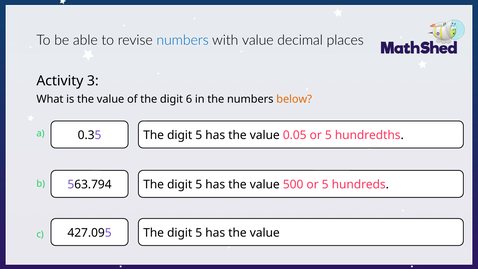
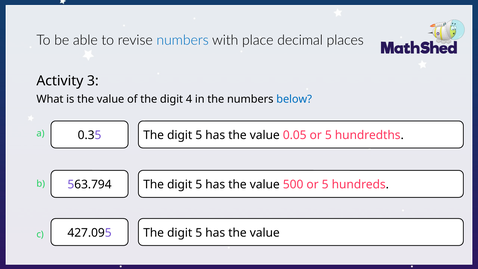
with value: value -> place
6: 6 -> 4
below colour: orange -> blue
